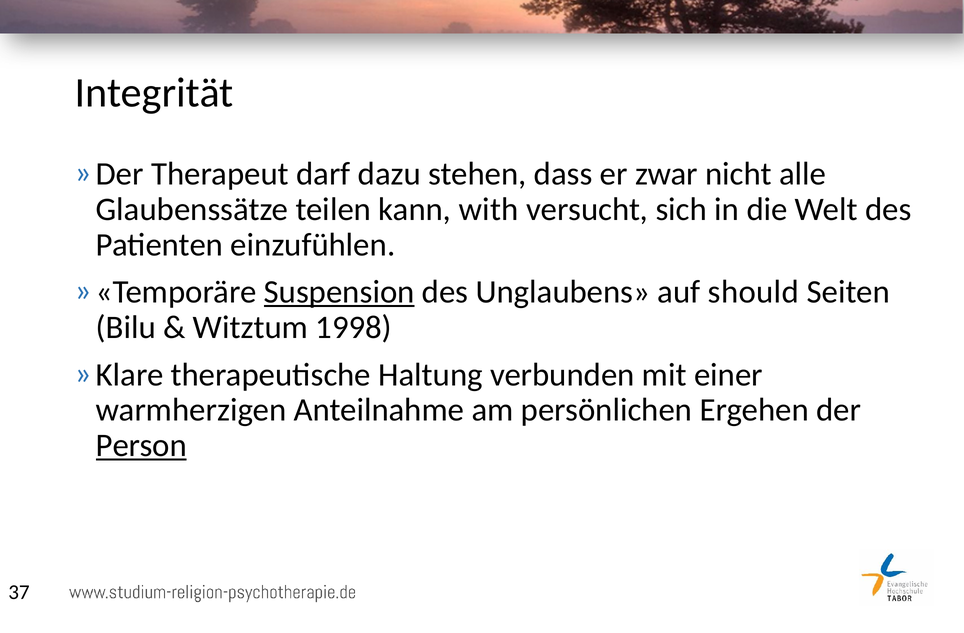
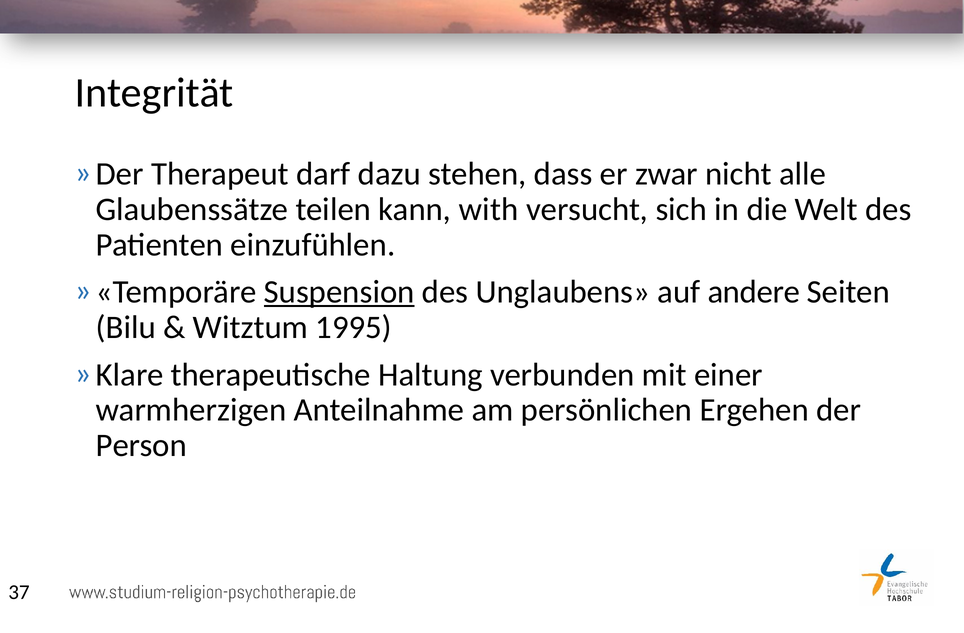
should: should -> andere
1998: 1998 -> 1995
Person underline: present -> none
